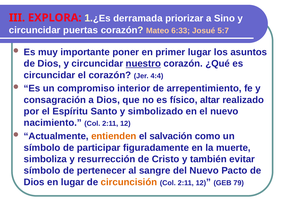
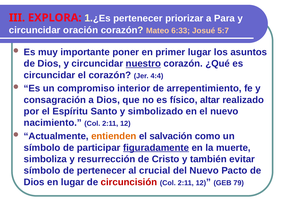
1.¿Es derramada: derramada -> pertenecer
Sino: Sino -> Para
puertas: puertas -> oración
figuradamente underline: none -> present
sangre: sangre -> crucial
circuncisión colour: orange -> red
